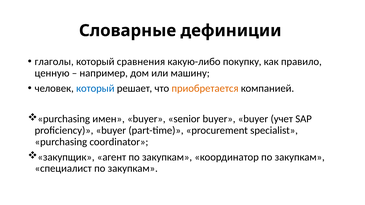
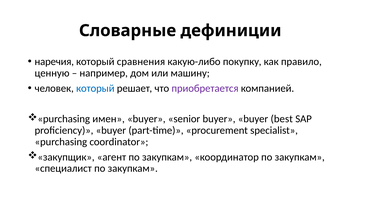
глаголы: глаголы -> наречия
приобретается colour: orange -> purple
учет: учет -> best
